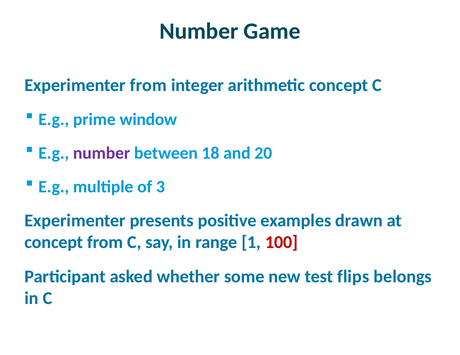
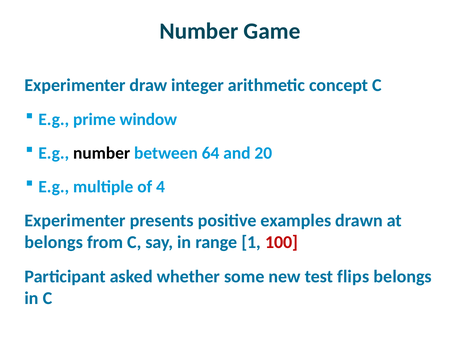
Experimenter from: from -> draw
number at (102, 153) colour: purple -> black
18: 18 -> 64
3: 3 -> 4
concept at (54, 243): concept -> belongs
